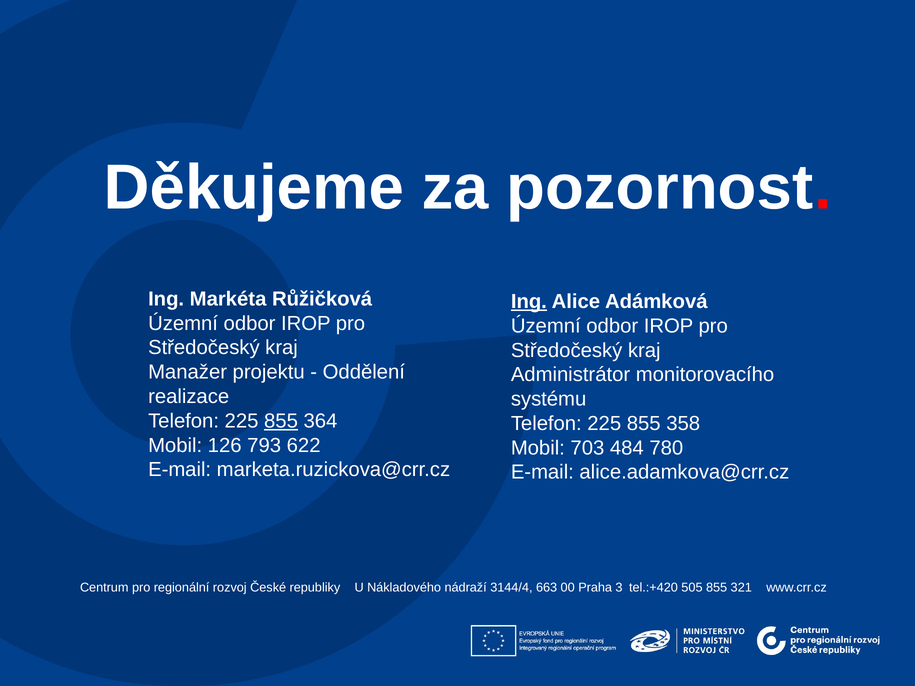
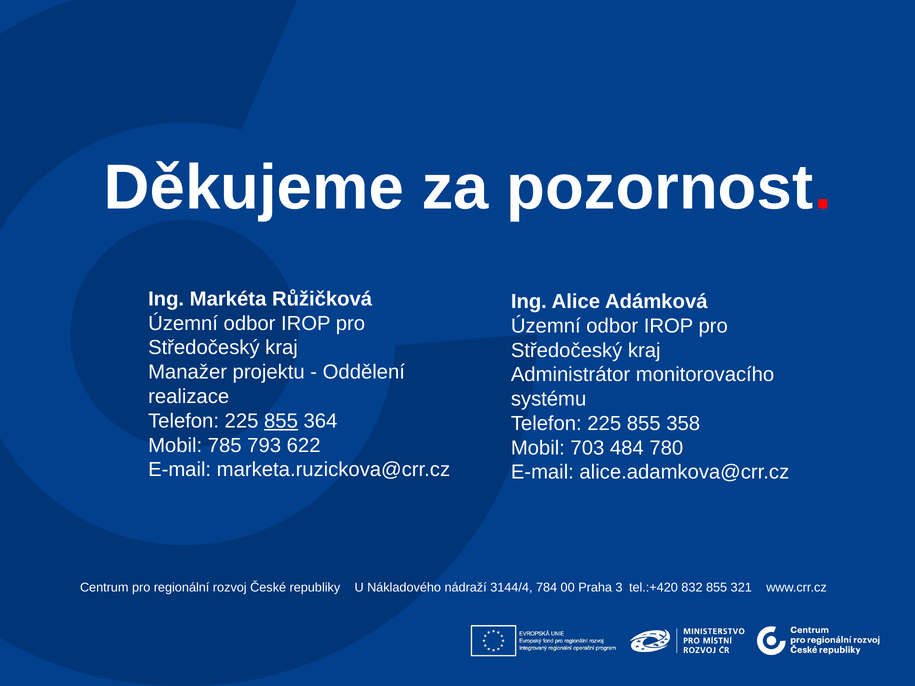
Ing at (529, 302) underline: present -> none
126: 126 -> 785
663: 663 -> 784
505: 505 -> 832
